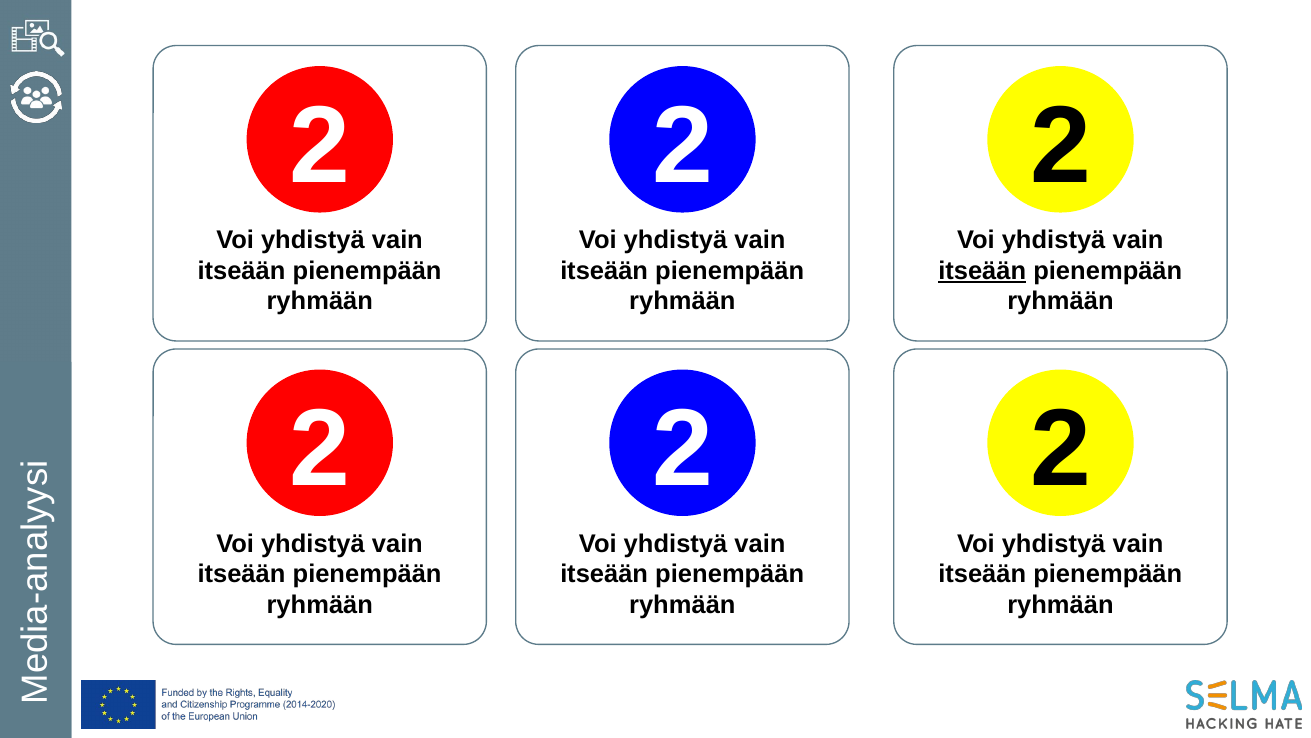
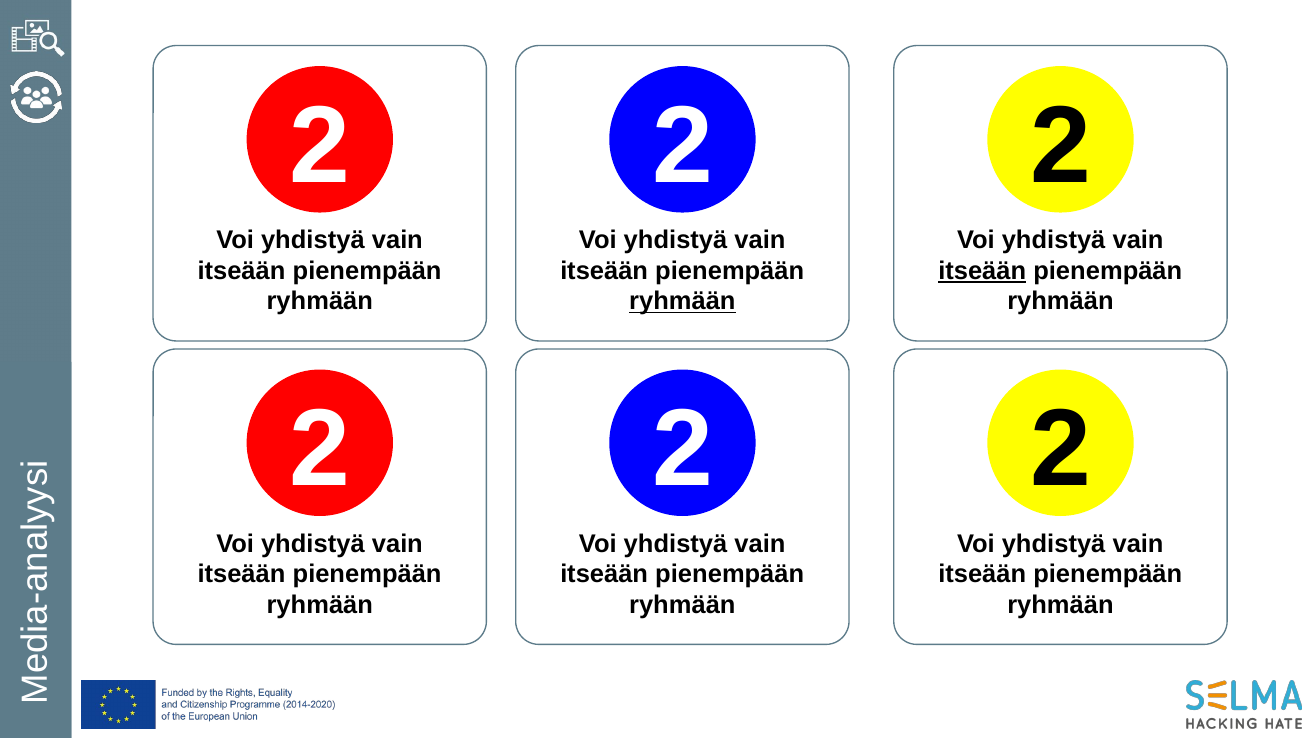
ryhmään at (682, 301) underline: none -> present
